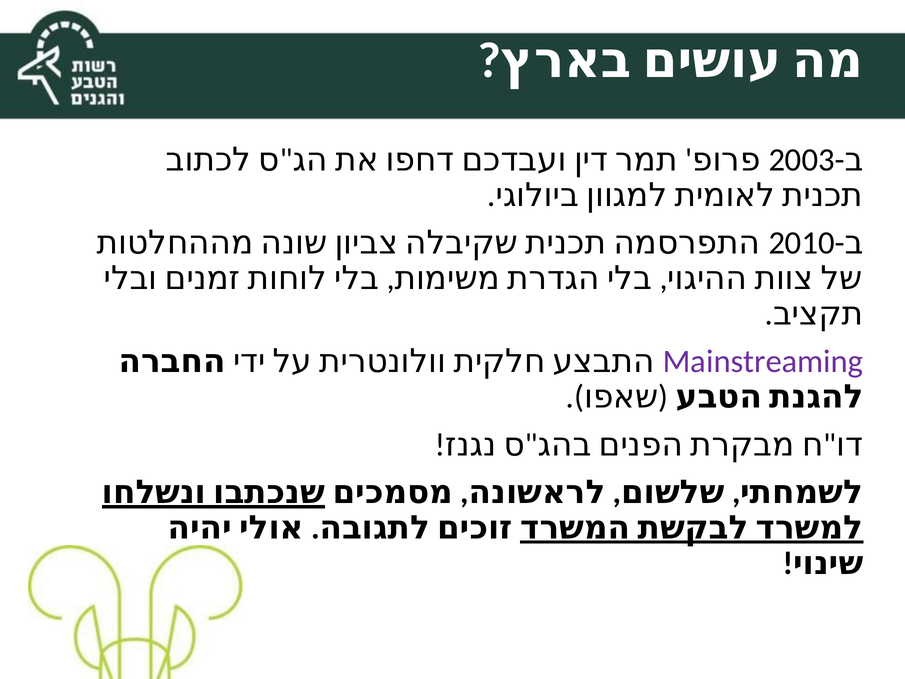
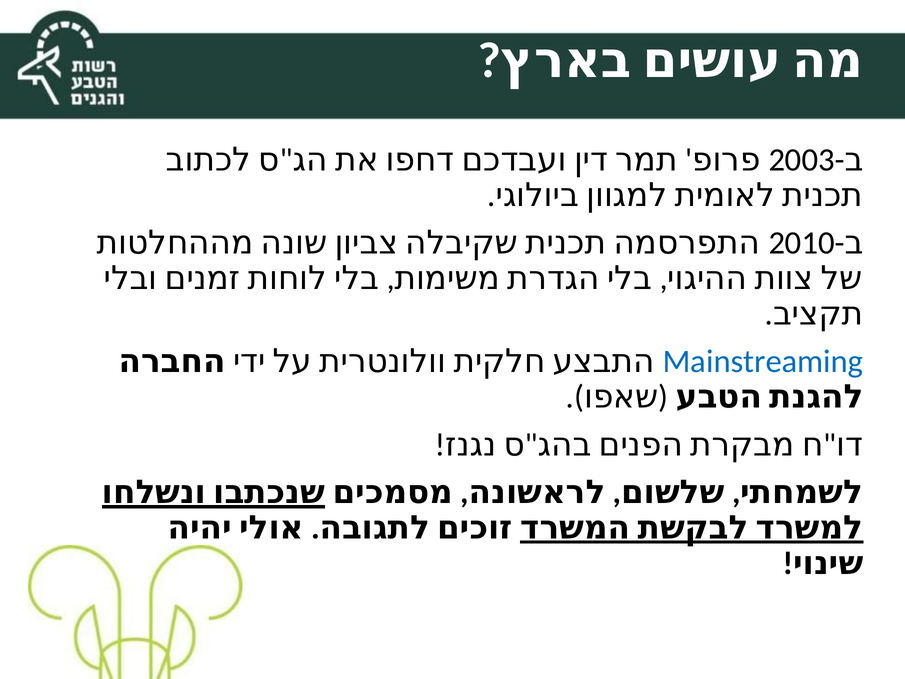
Mainstreaming colour: purple -> blue
